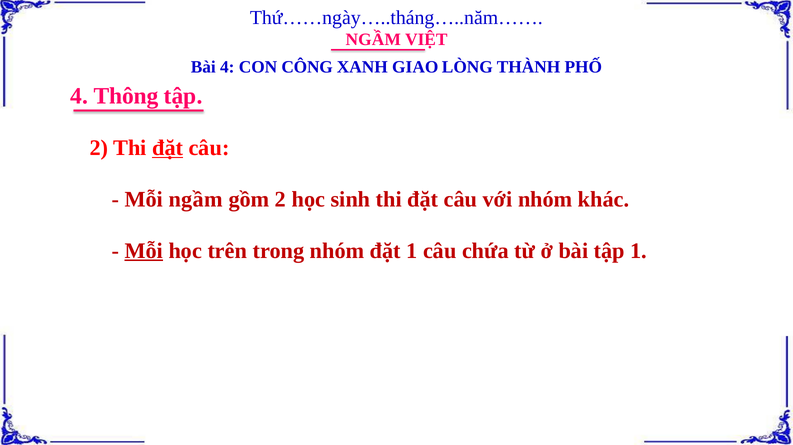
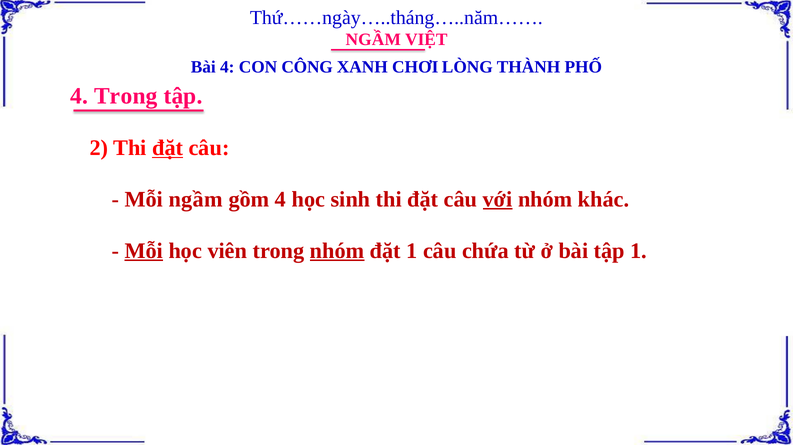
GIAO: GIAO -> CHƠI
4 Thông: Thông -> Trong
gồm 2: 2 -> 4
với underline: none -> present
trên: trên -> viên
nhóm at (337, 251) underline: none -> present
